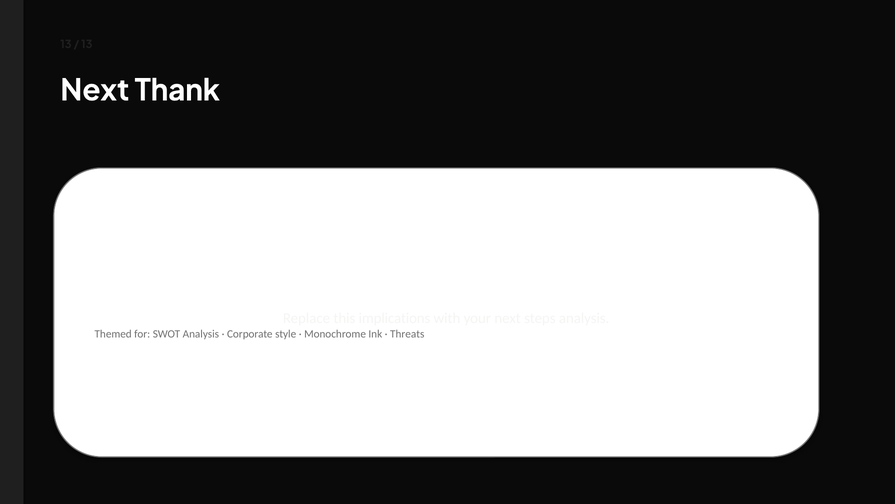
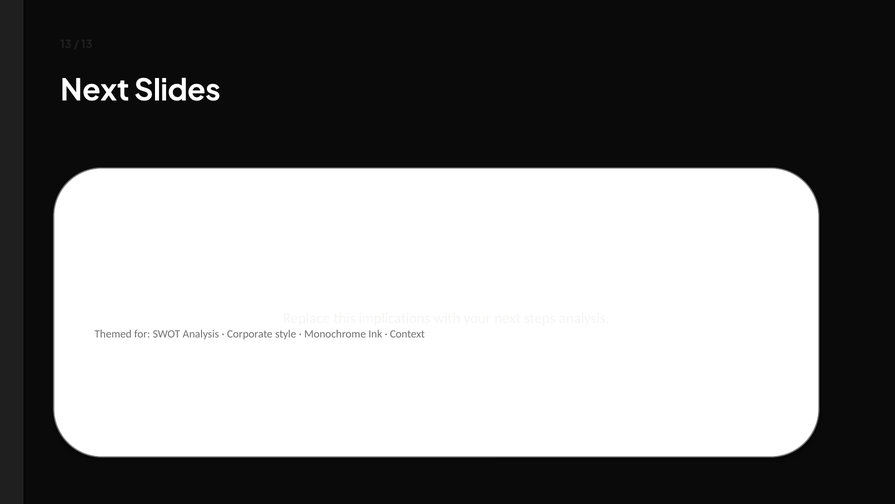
Thank: Thank -> Slides
Threats: Threats -> Context
